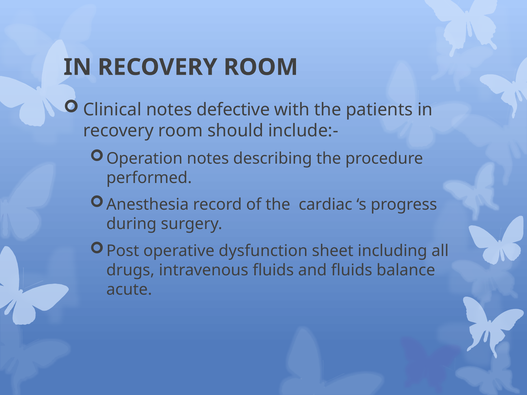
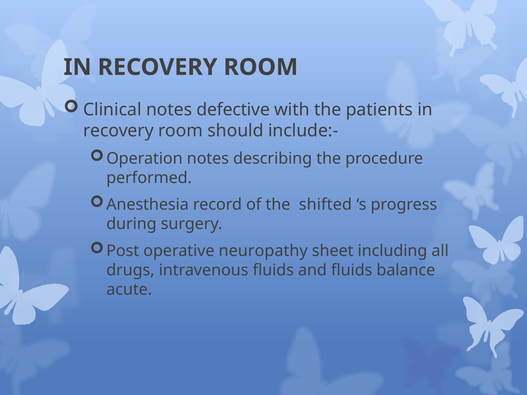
cardiac: cardiac -> shifted
dysfunction: dysfunction -> neuropathy
